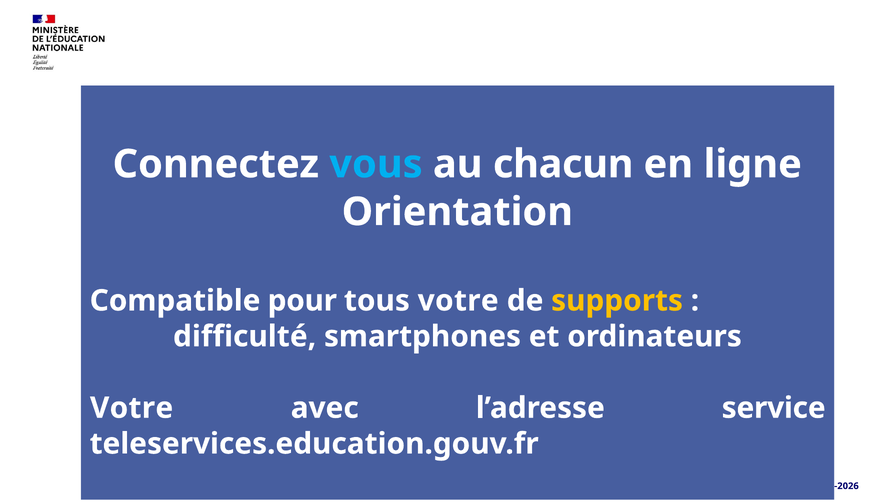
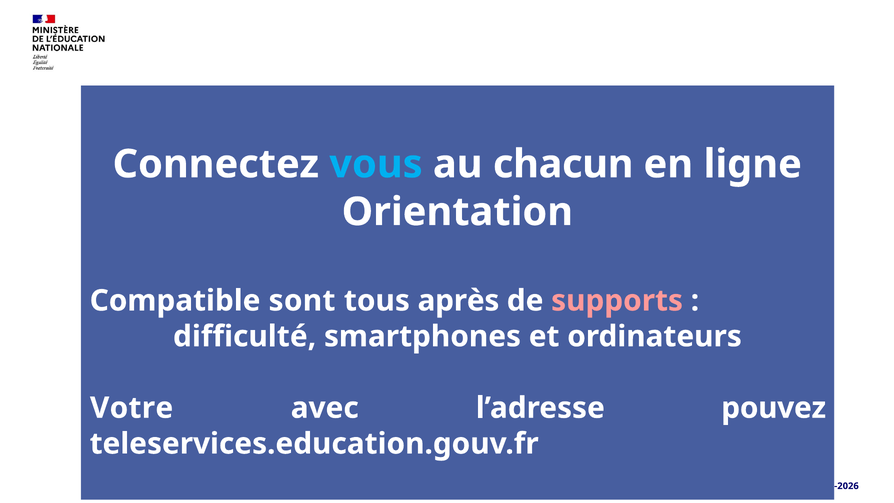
pour: pour -> sont
tous votre: votre -> après
supports colour: yellow -> pink
service: service -> pouvez
